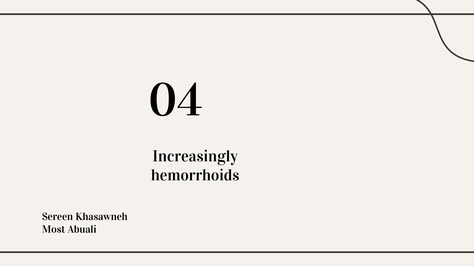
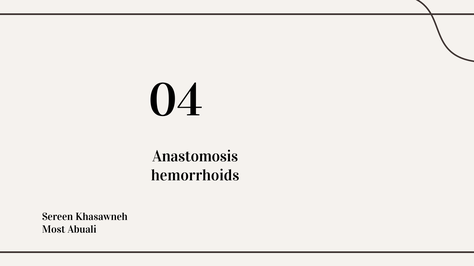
Increasingly: Increasingly -> Anastomosis
